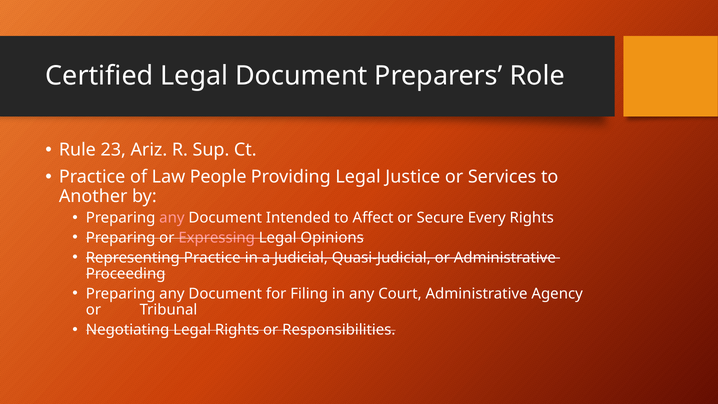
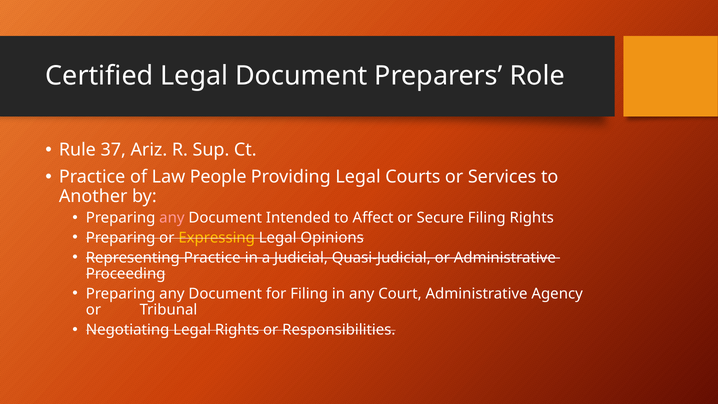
23: 23 -> 37
Justice: Justice -> Courts
Secure Every: Every -> Filing
Expressing colour: pink -> yellow
